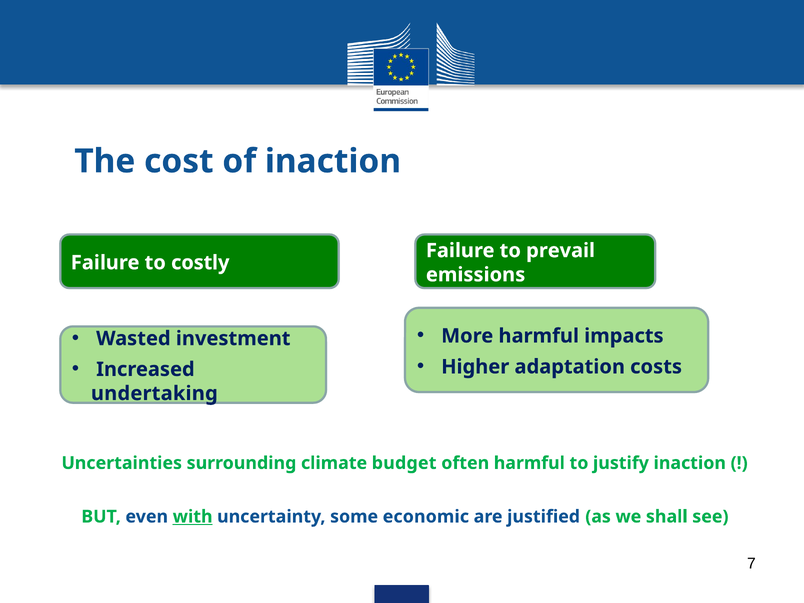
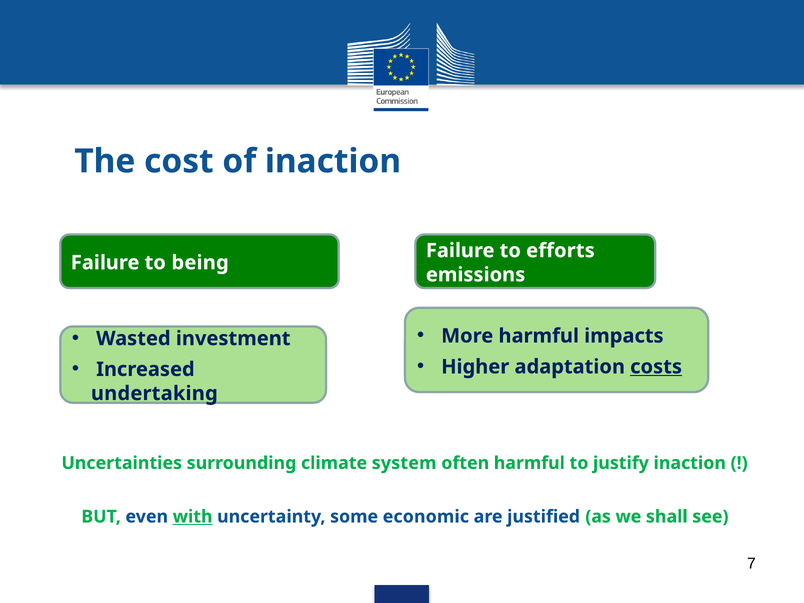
prevail: prevail -> efforts
costly: costly -> being
costs underline: none -> present
budget: budget -> system
